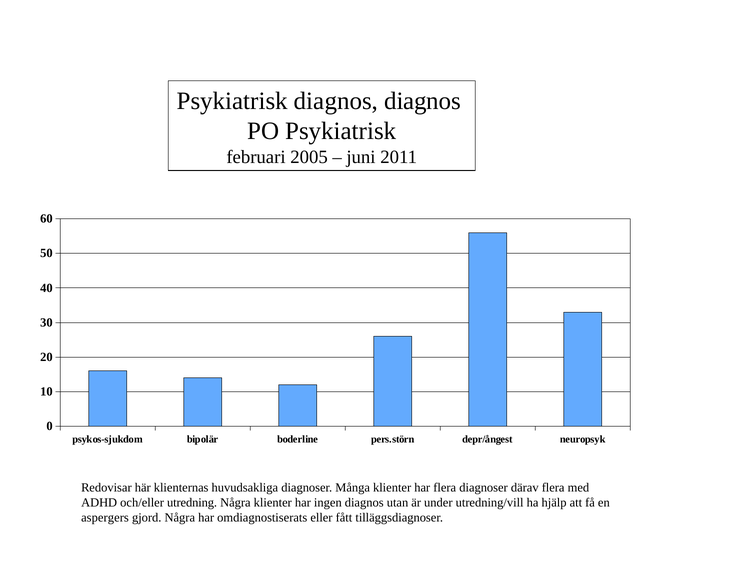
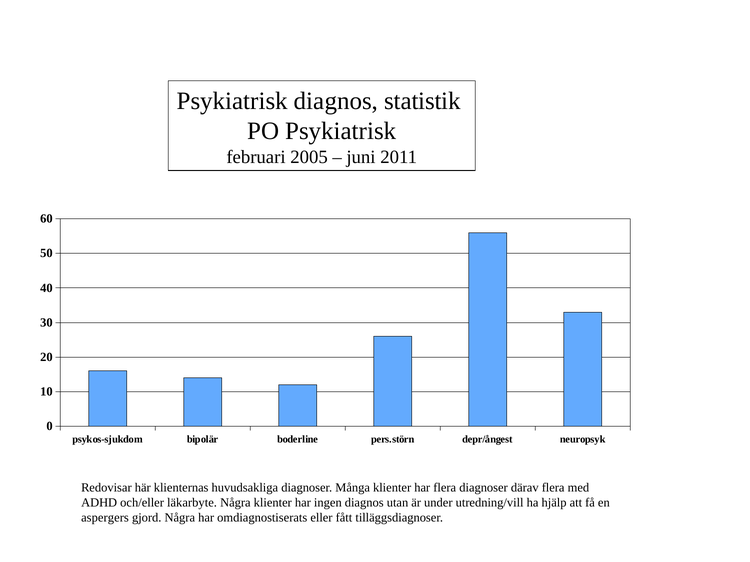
diagnos diagnos: diagnos -> statistik
utredning: utredning -> läkarbyte
